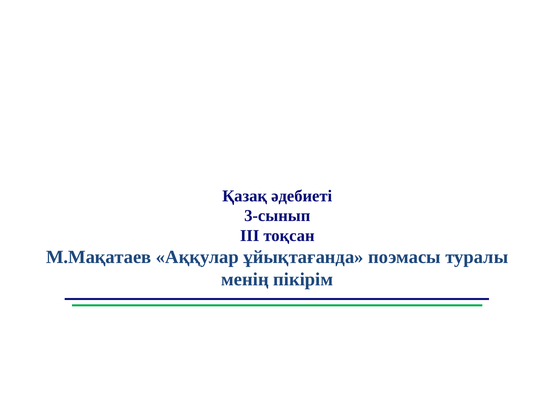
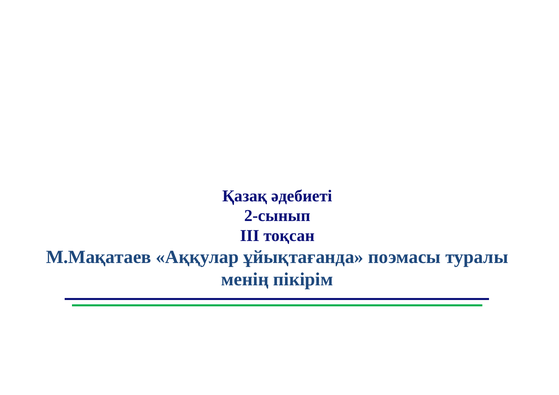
3-сынып: 3-сынып -> 2-сынып
